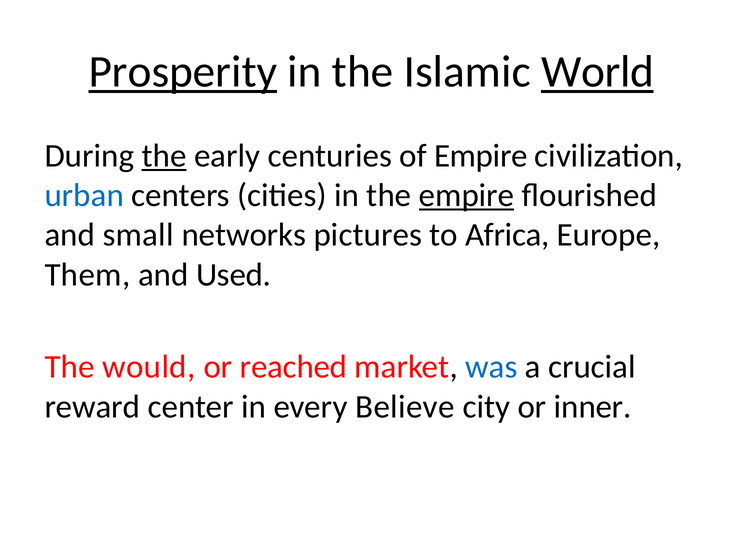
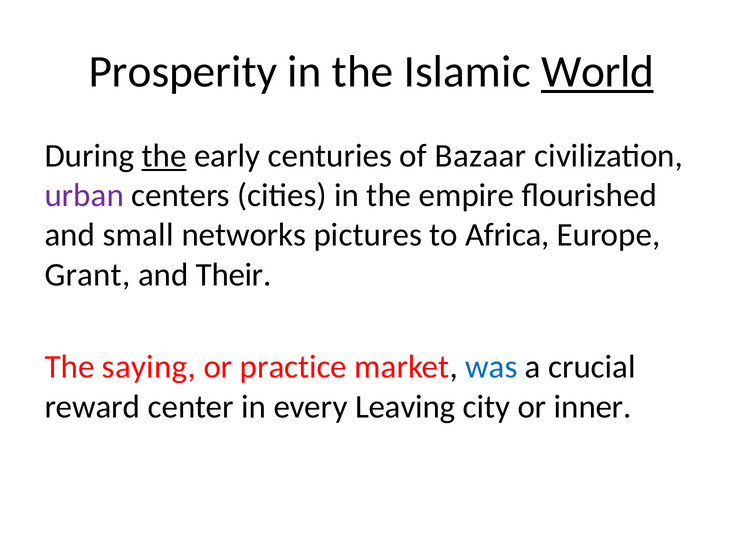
Prosperity underline: present -> none
of Empire: Empire -> Bazaar
urban colour: blue -> purple
empire at (467, 196) underline: present -> none
Them: Them -> Grant
Used: Used -> Their
would: would -> saying
reached: reached -> practice
Believe: Believe -> Leaving
